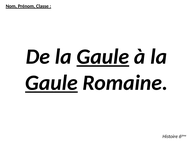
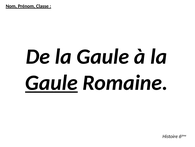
Gaule at (103, 56) underline: present -> none
